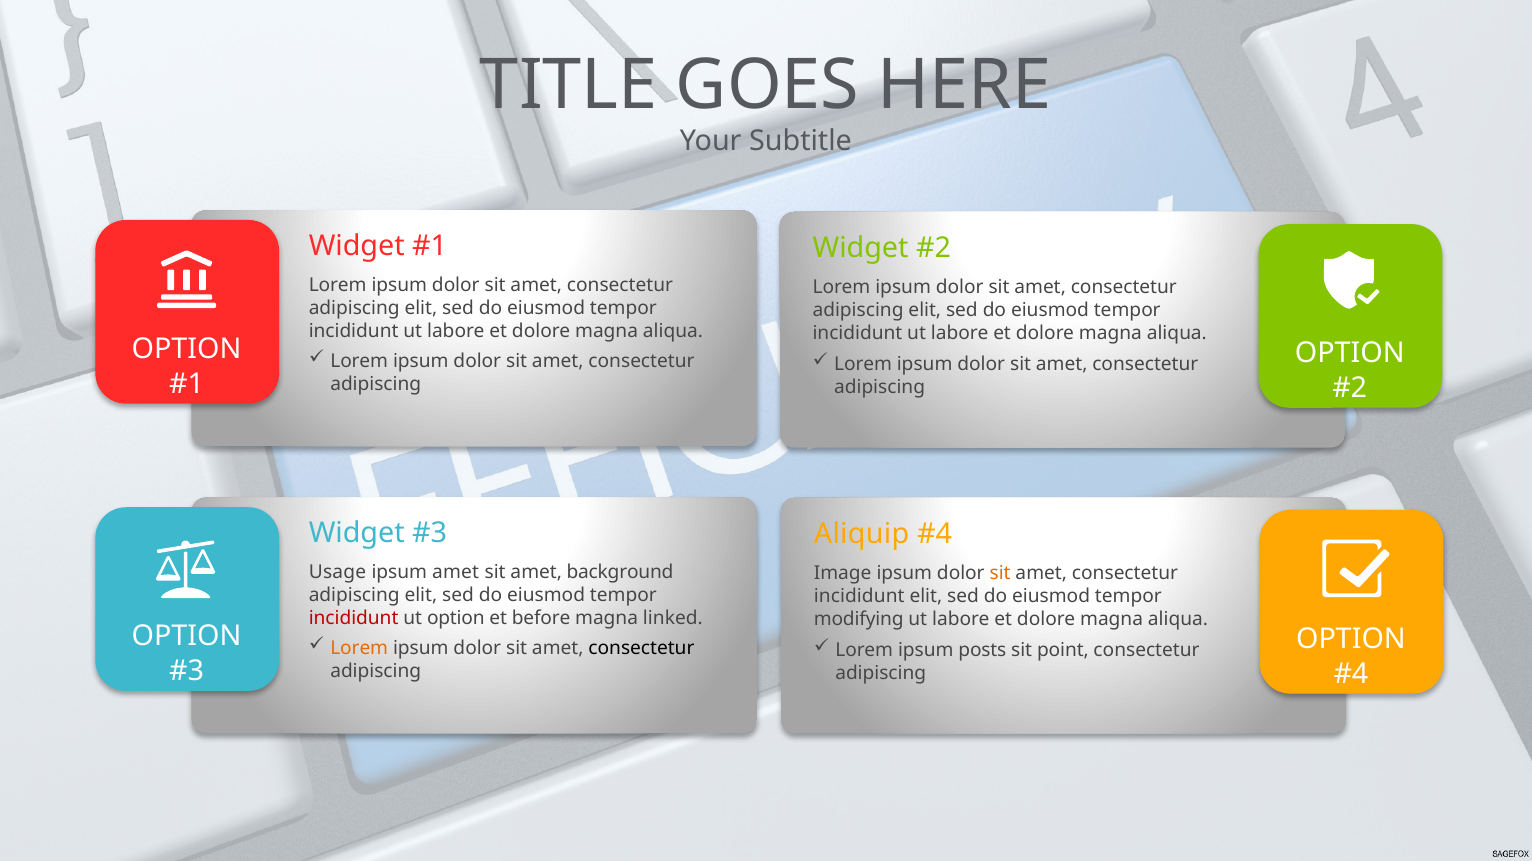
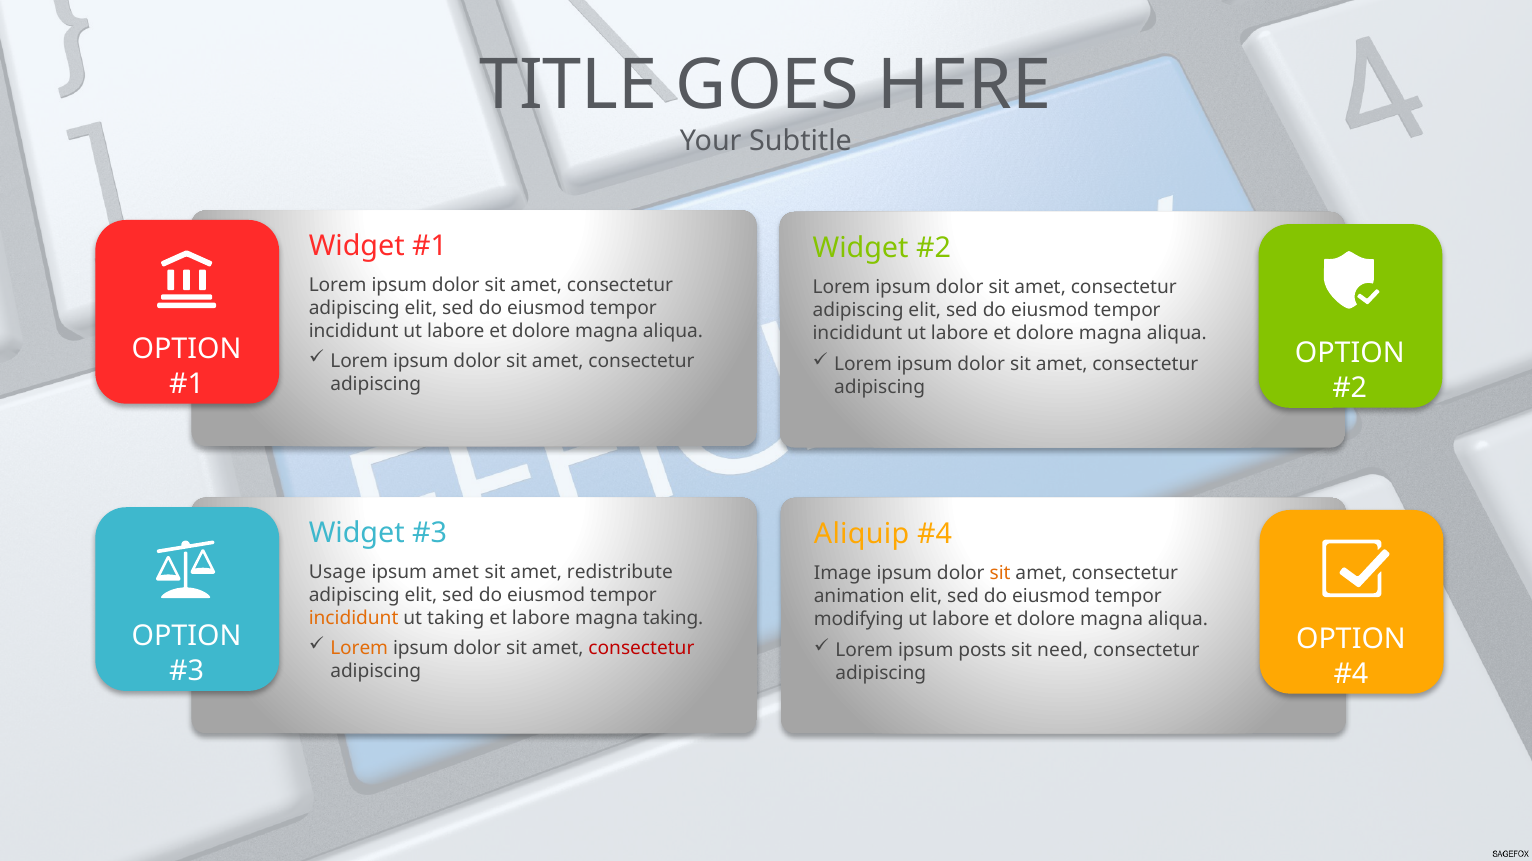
background: background -> redistribute
incididunt at (859, 597): incididunt -> animation
incididunt at (354, 619) colour: red -> orange
ut option: option -> taking
et before: before -> labore
magna linked: linked -> taking
consectetur at (641, 649) colour: black -> red
point: point -> need
